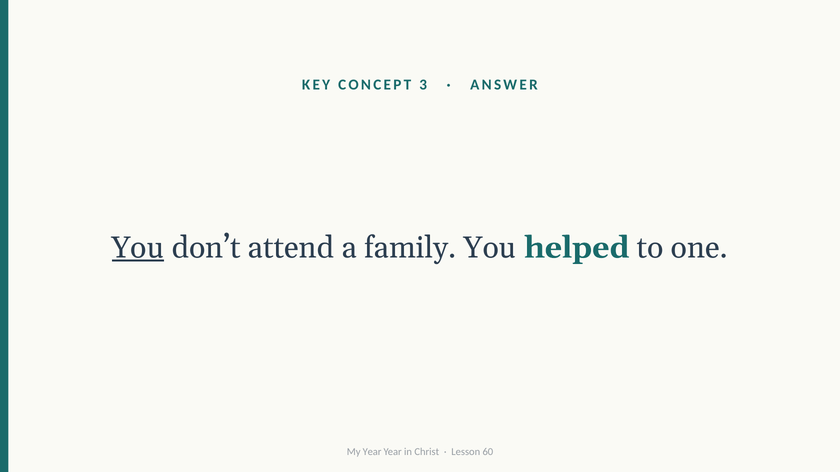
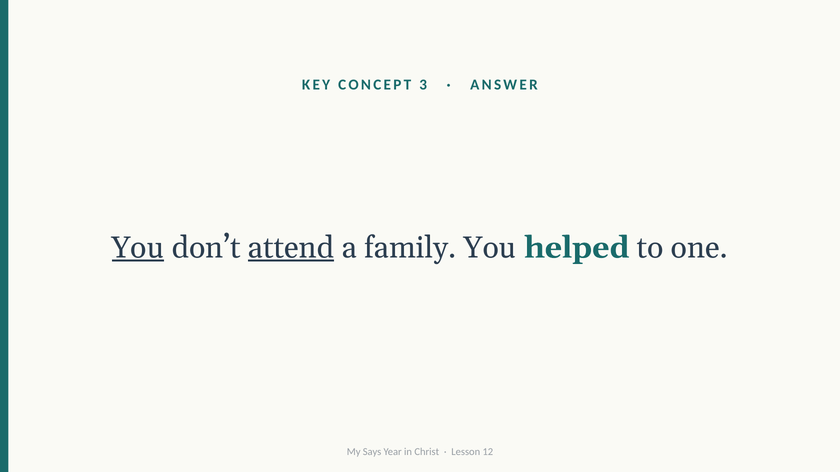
attend underline: none -> present
My Year: Year -> Says
60: 60 -> 12
